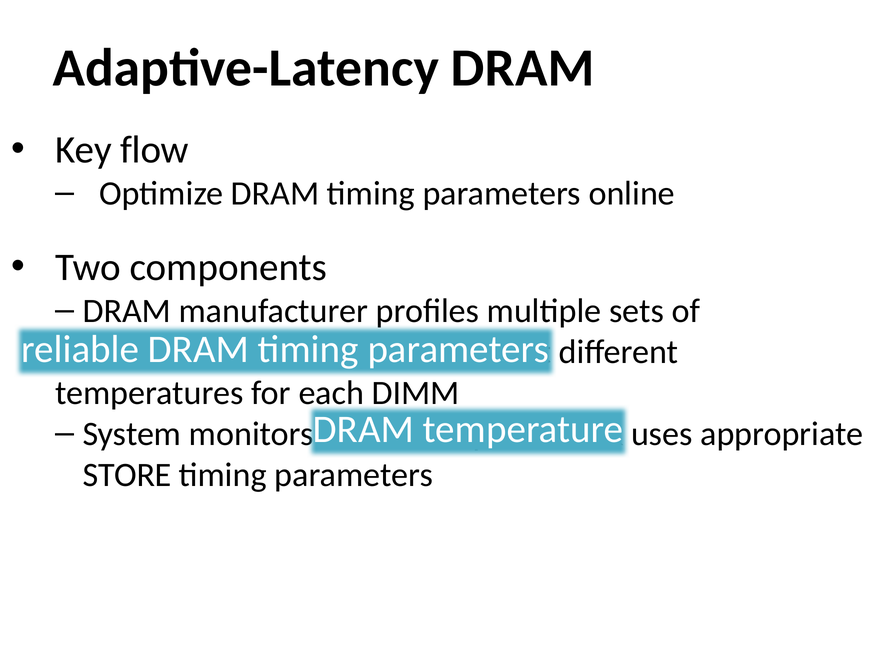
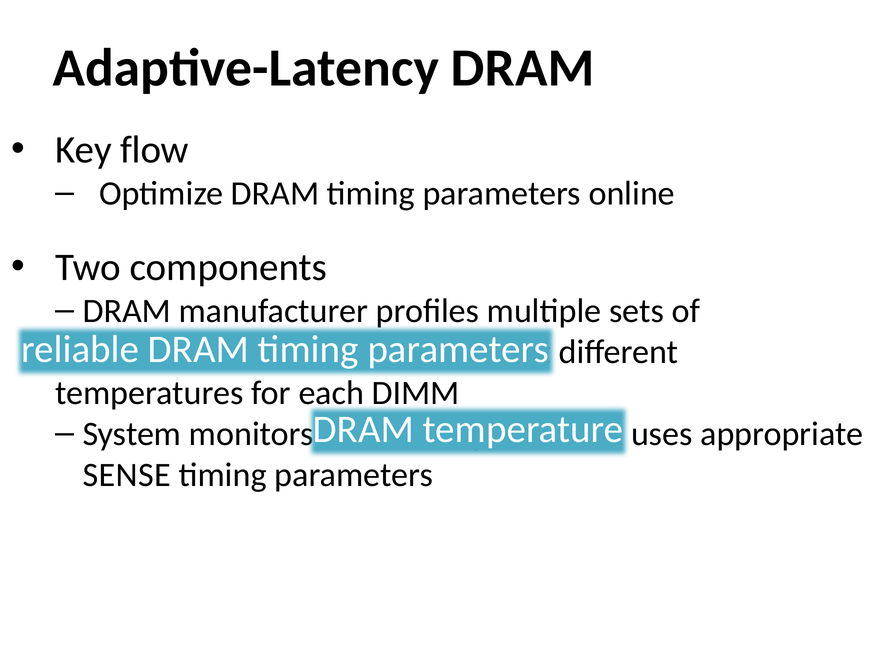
STORE: STORE -> SENSE
